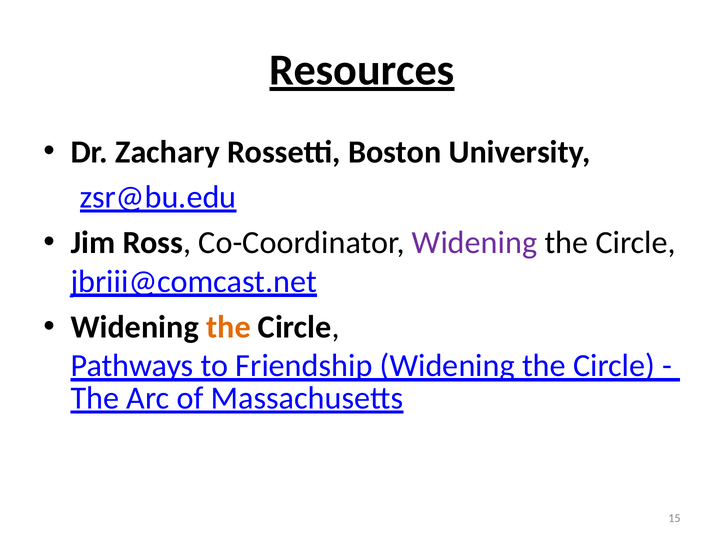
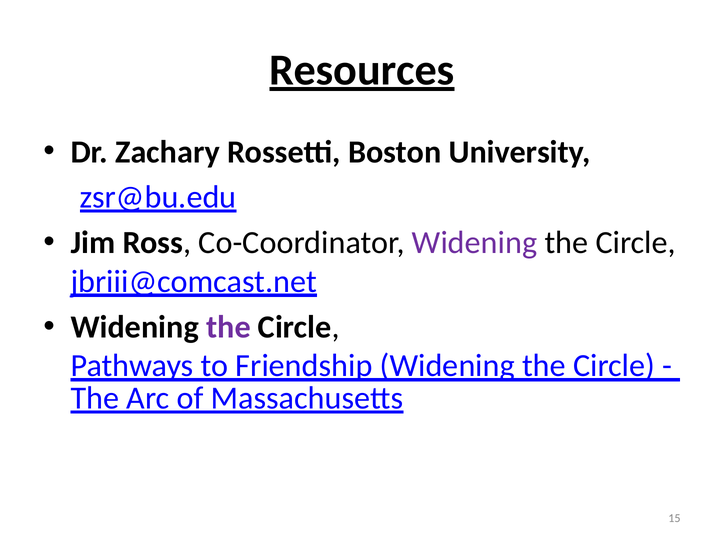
the at (228, 327) colour: orange -> purple
